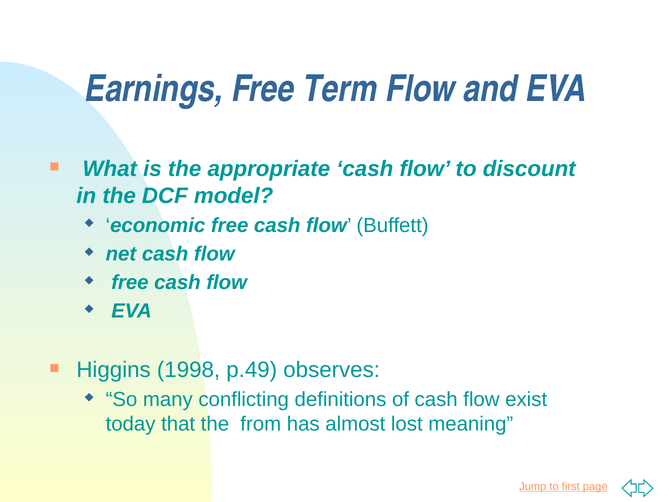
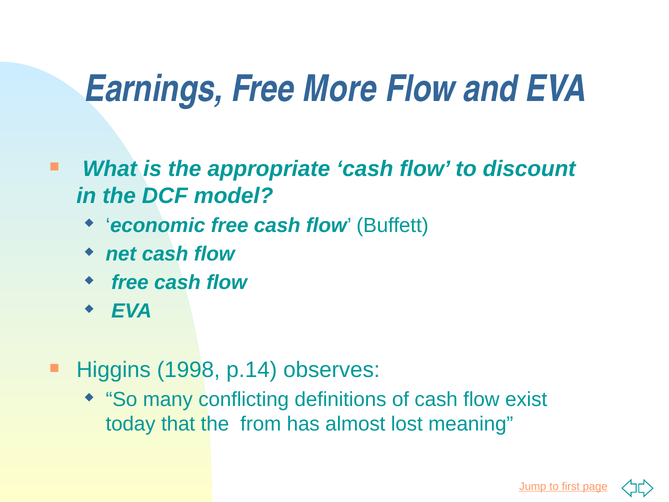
Term: Term -> More
p.49: p.49 -> p.14
